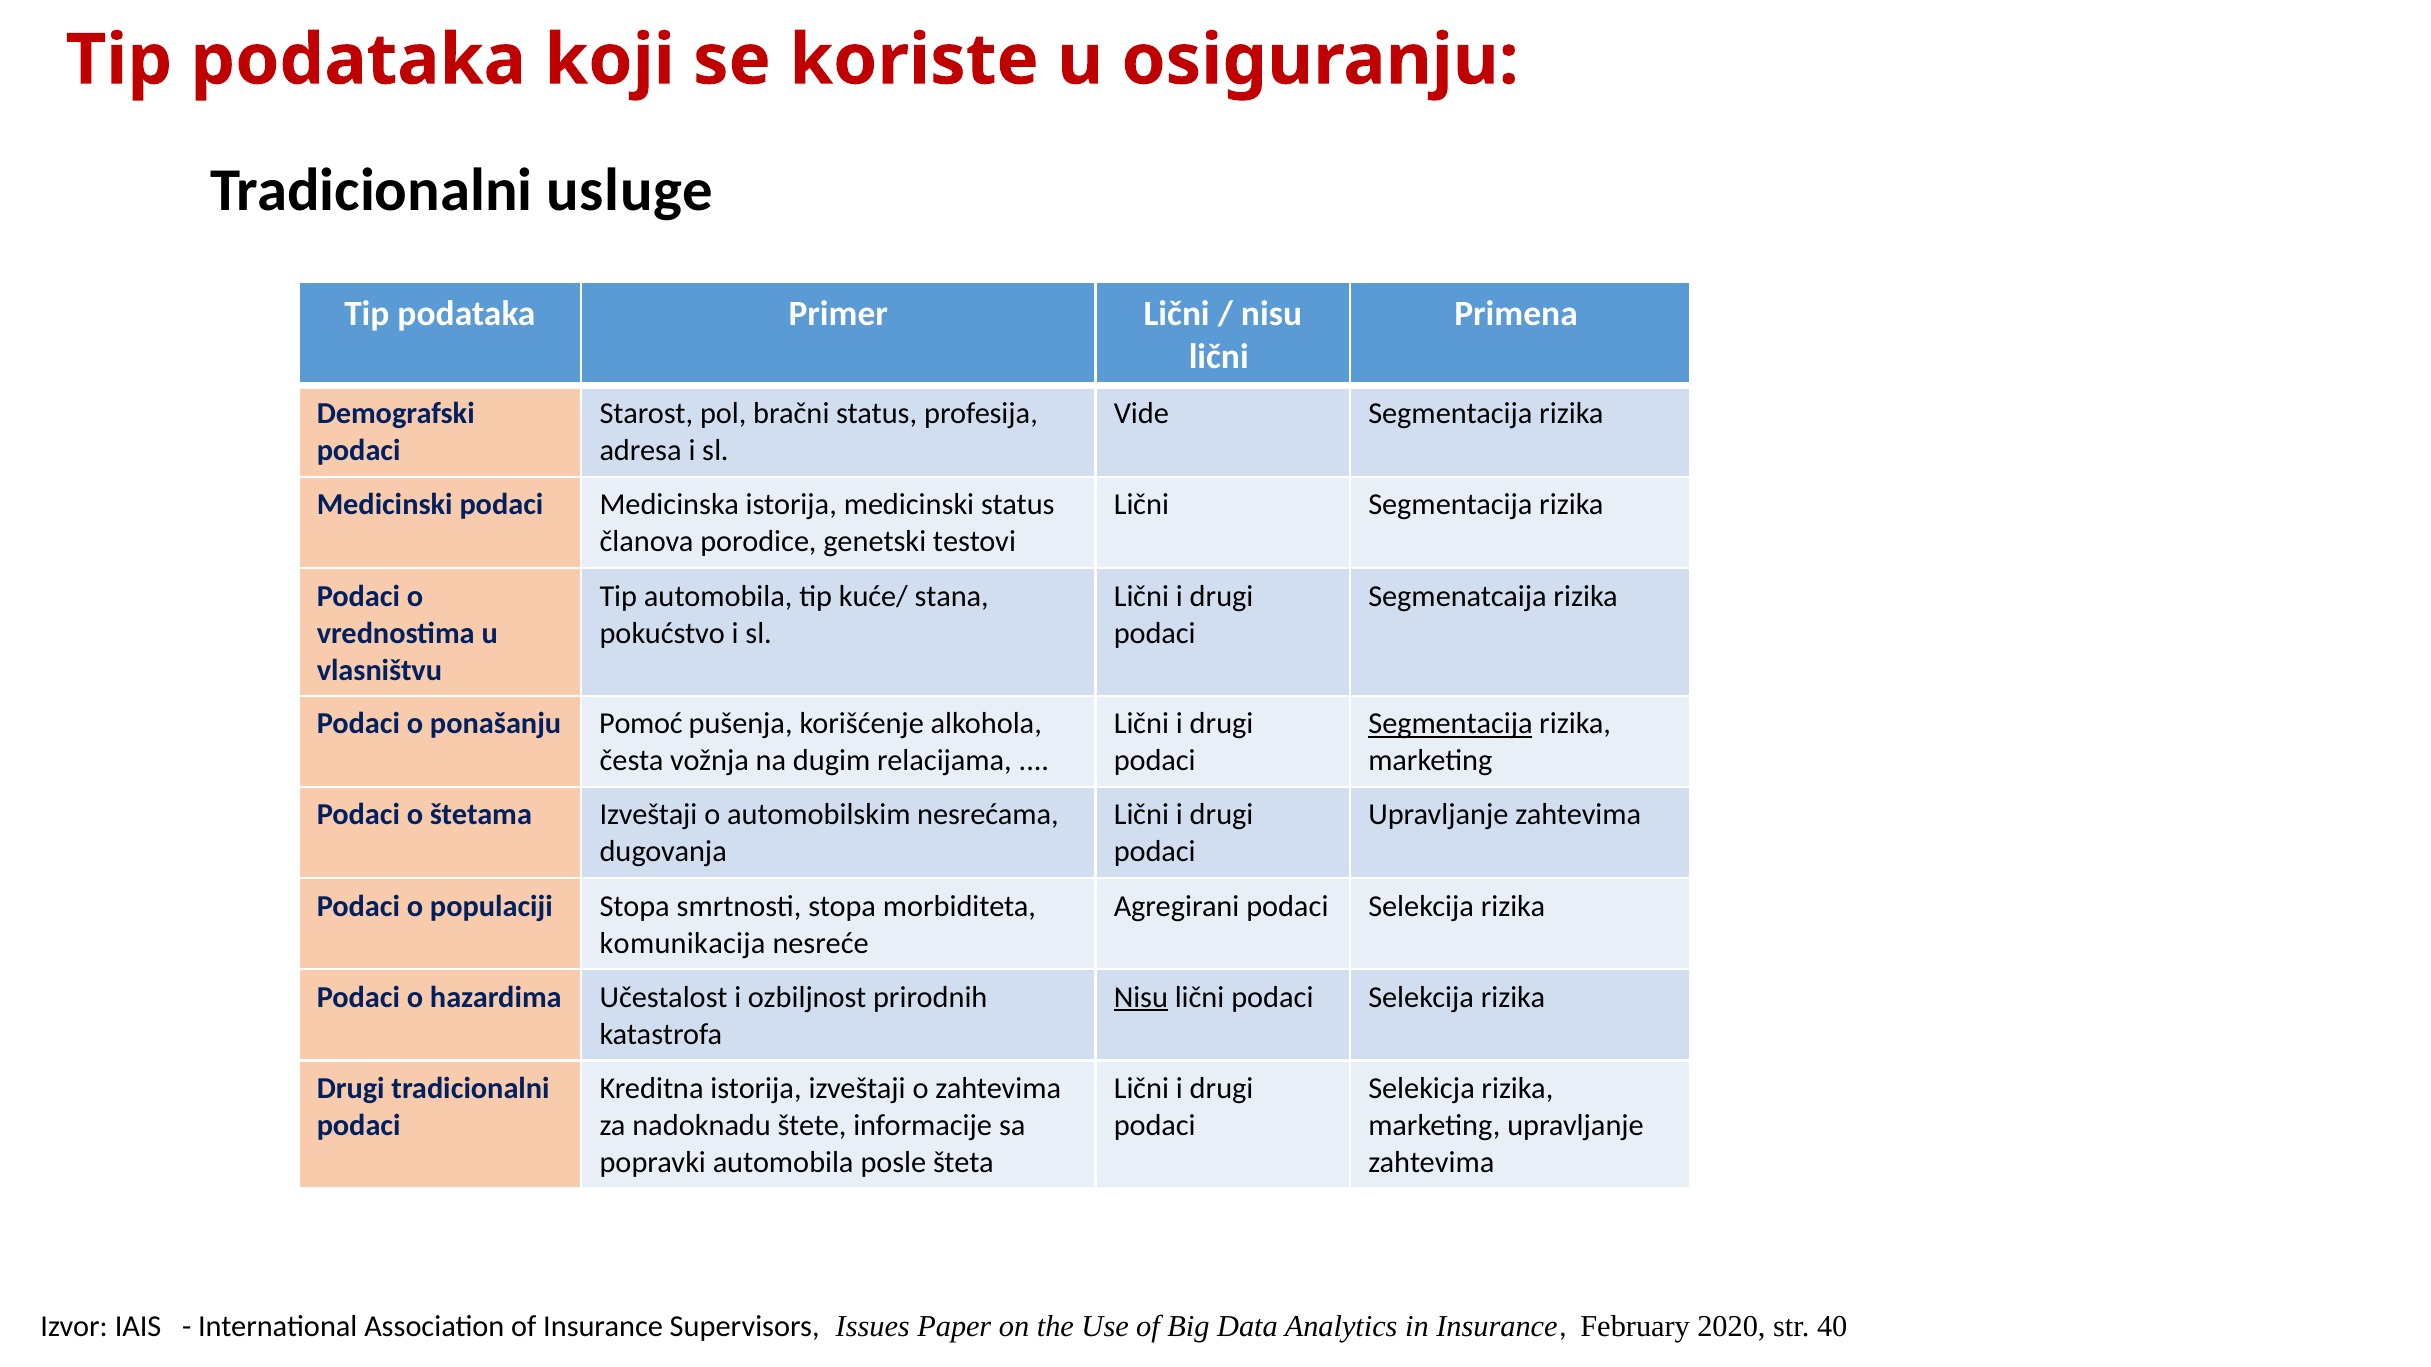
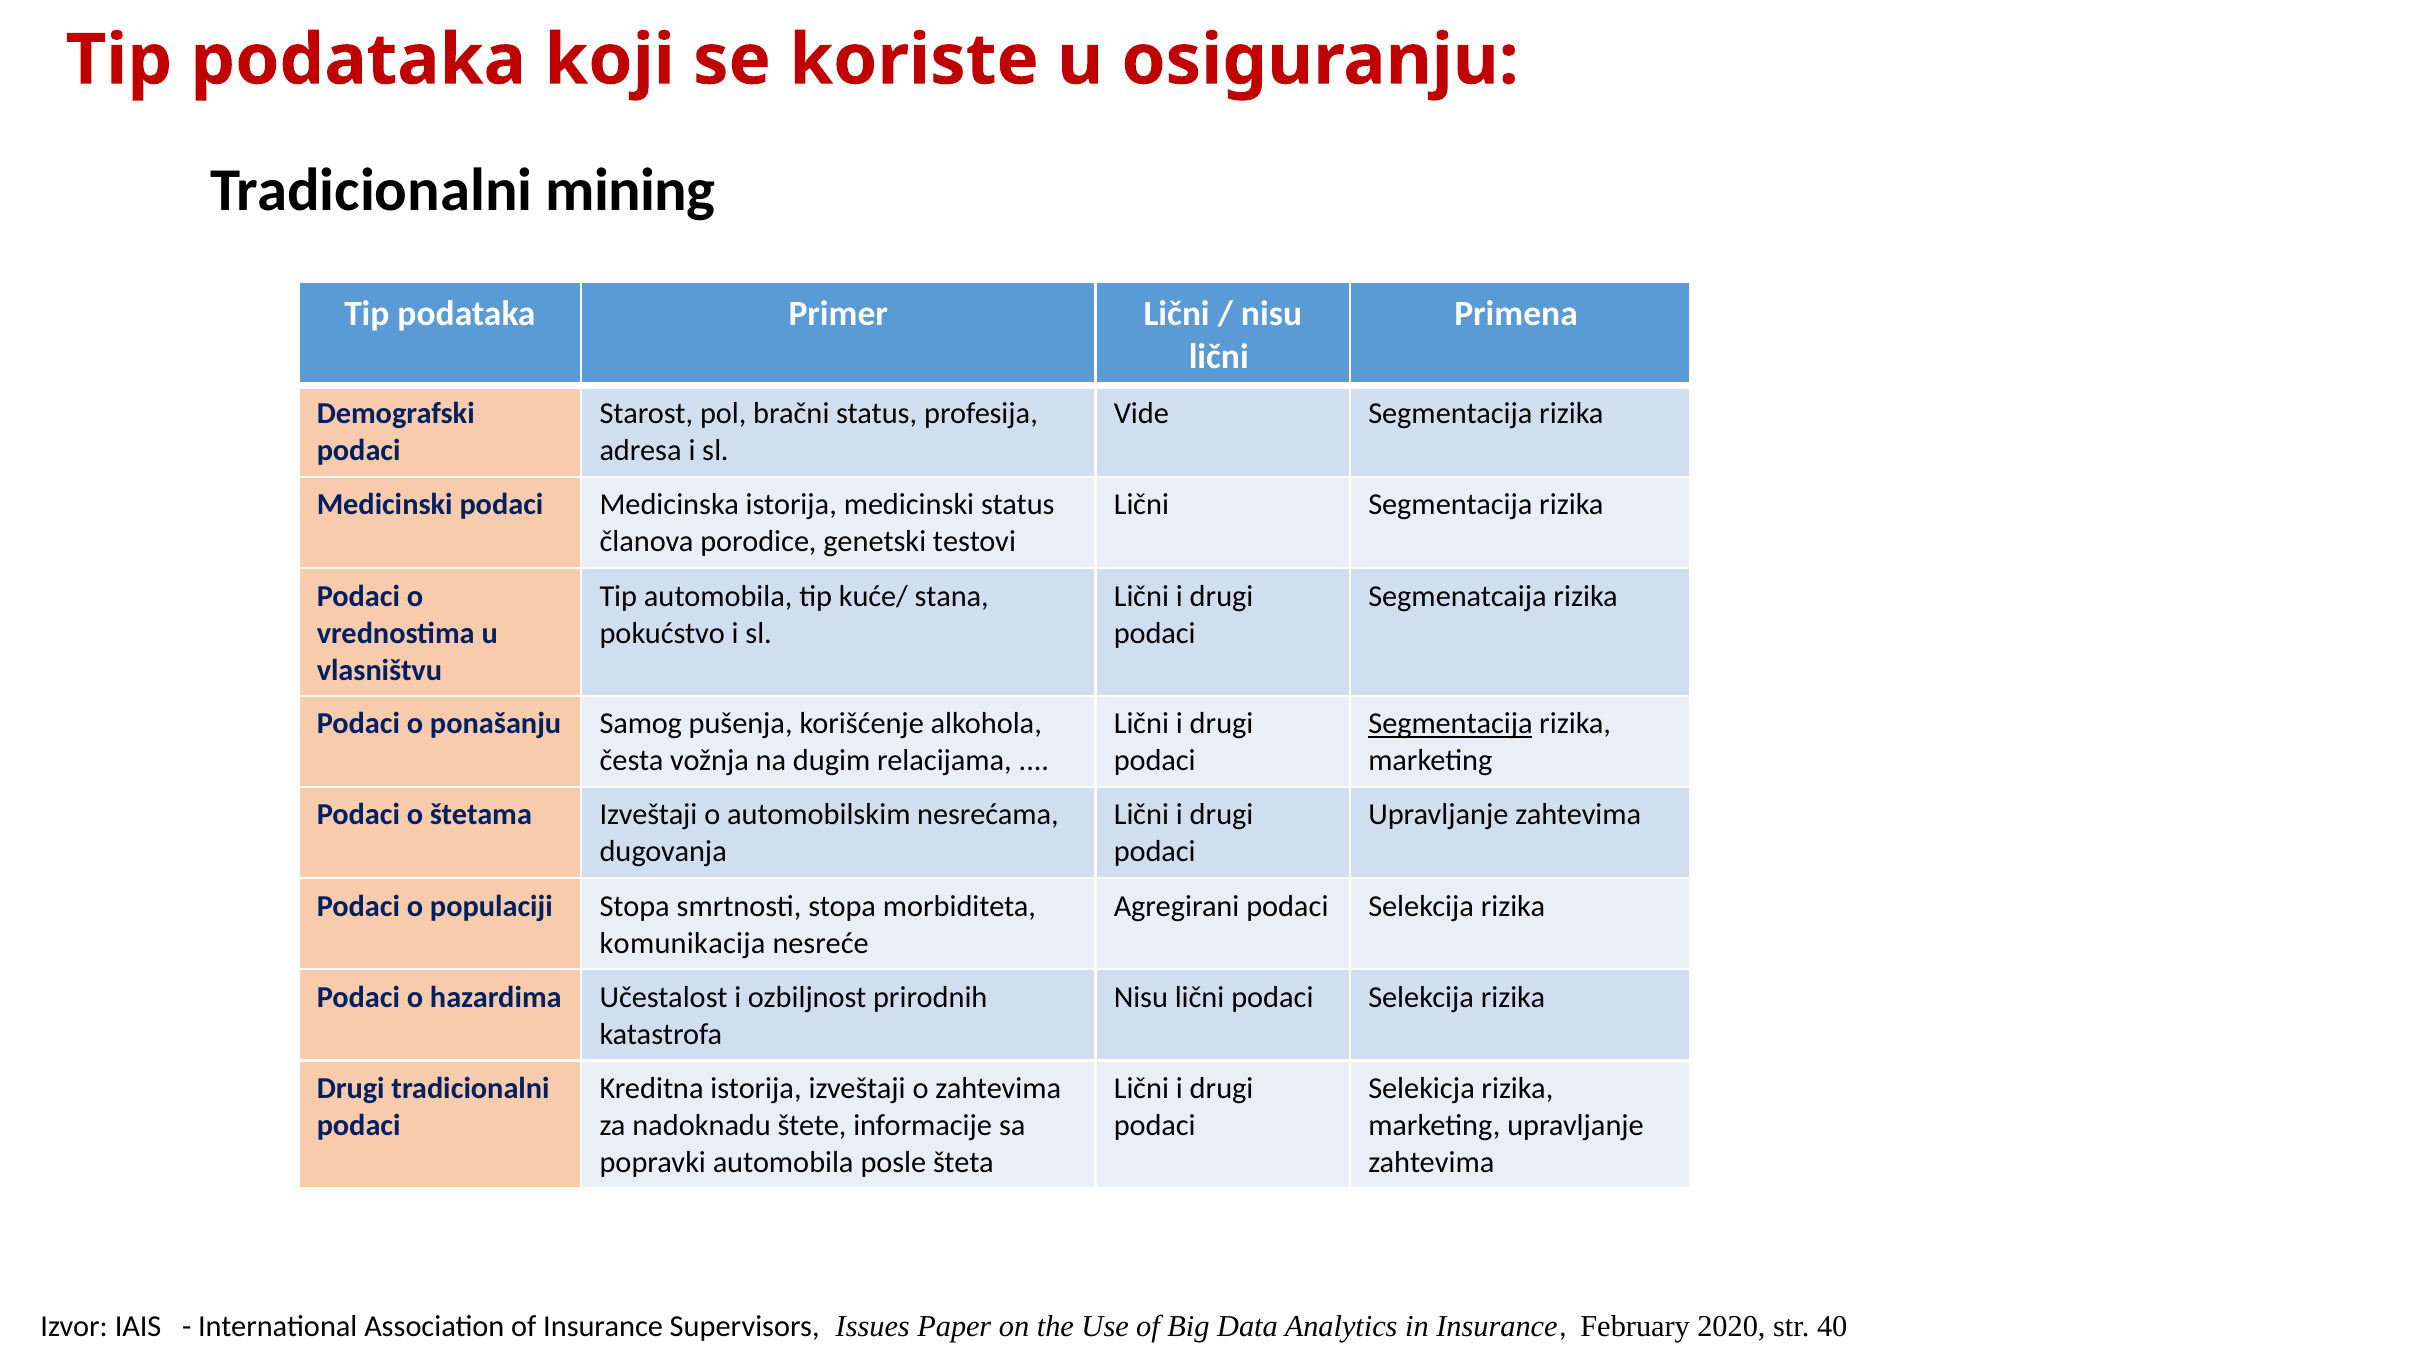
usluge: usluge -> mining
Pomoć: Pomoć -> Samog
Nisu at (1141, 998) underline: present -> none
